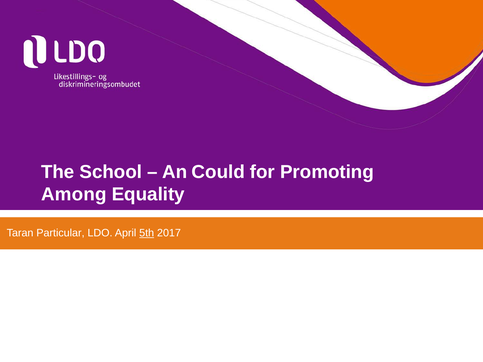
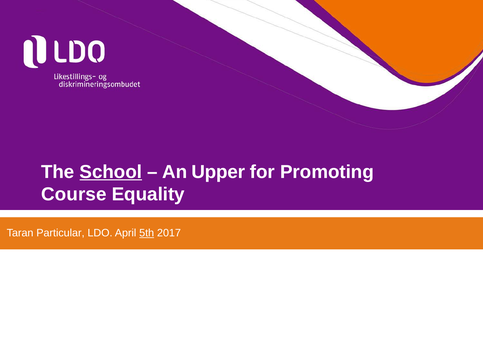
School underline: none -> present
Could: Could -> Upper
Among: Among -> Course
